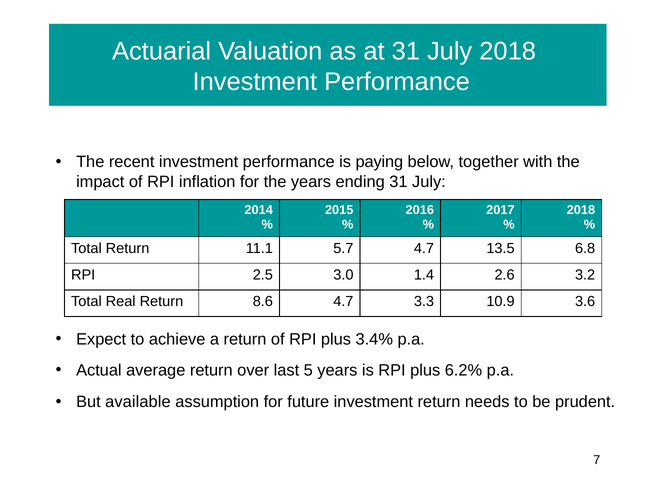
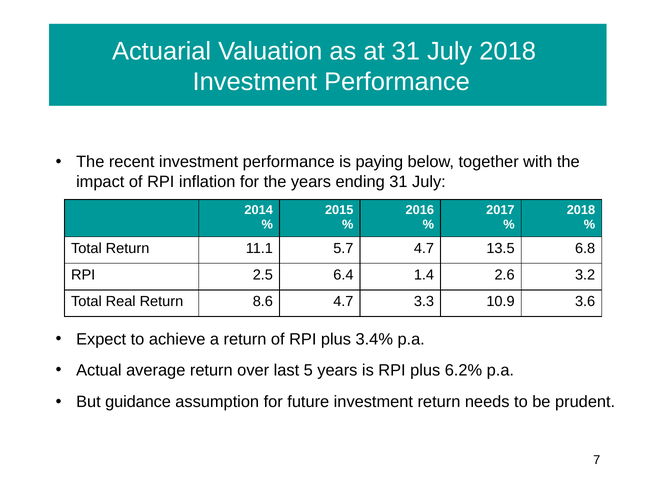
3.0: 3.0 -> 6.4
available: available -> guidance
